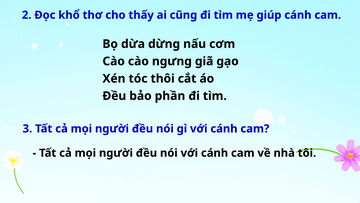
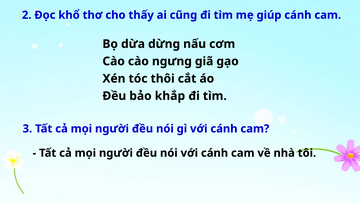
phần: phần -> khắp
